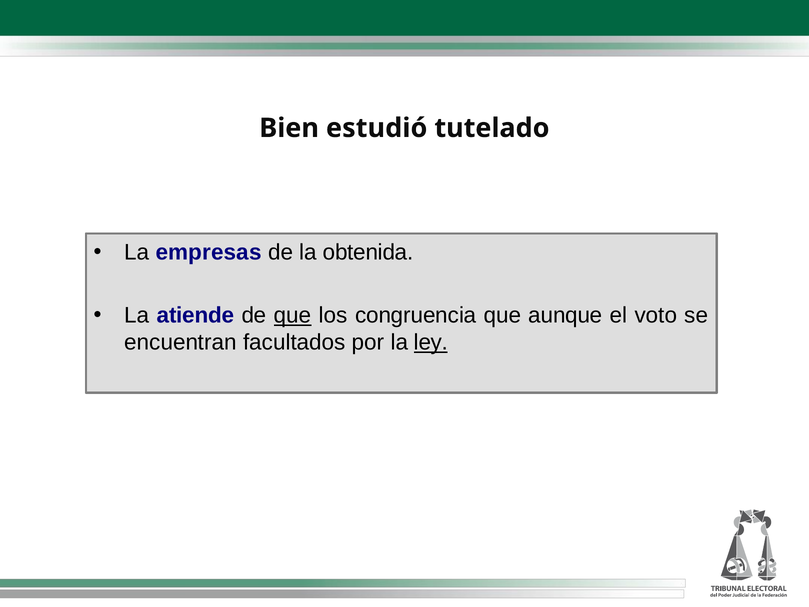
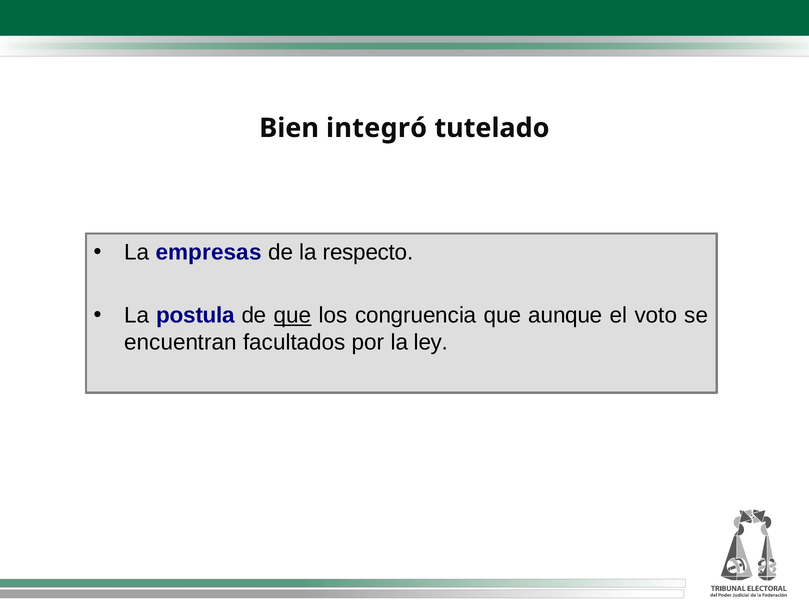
estudió: estudió -> integró
obtenida: obtenida -> respecto
atiende: atiende -> postula
ley underline: present -> none
